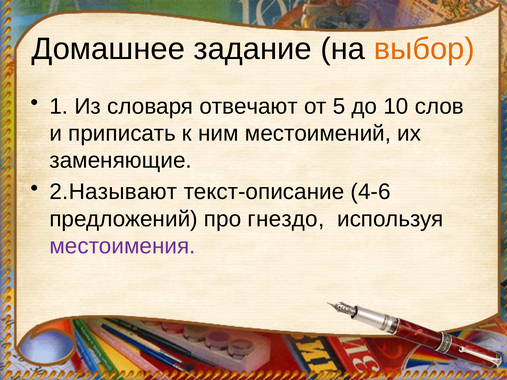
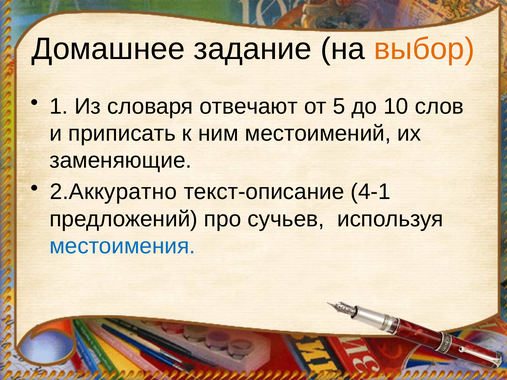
2.Называют: 2.Называют -> 2.Аккуратно
4-6: 4-6 -> 4-1
гнездо: гнездо -> сучьев
местоимения colour: purple -> blue
